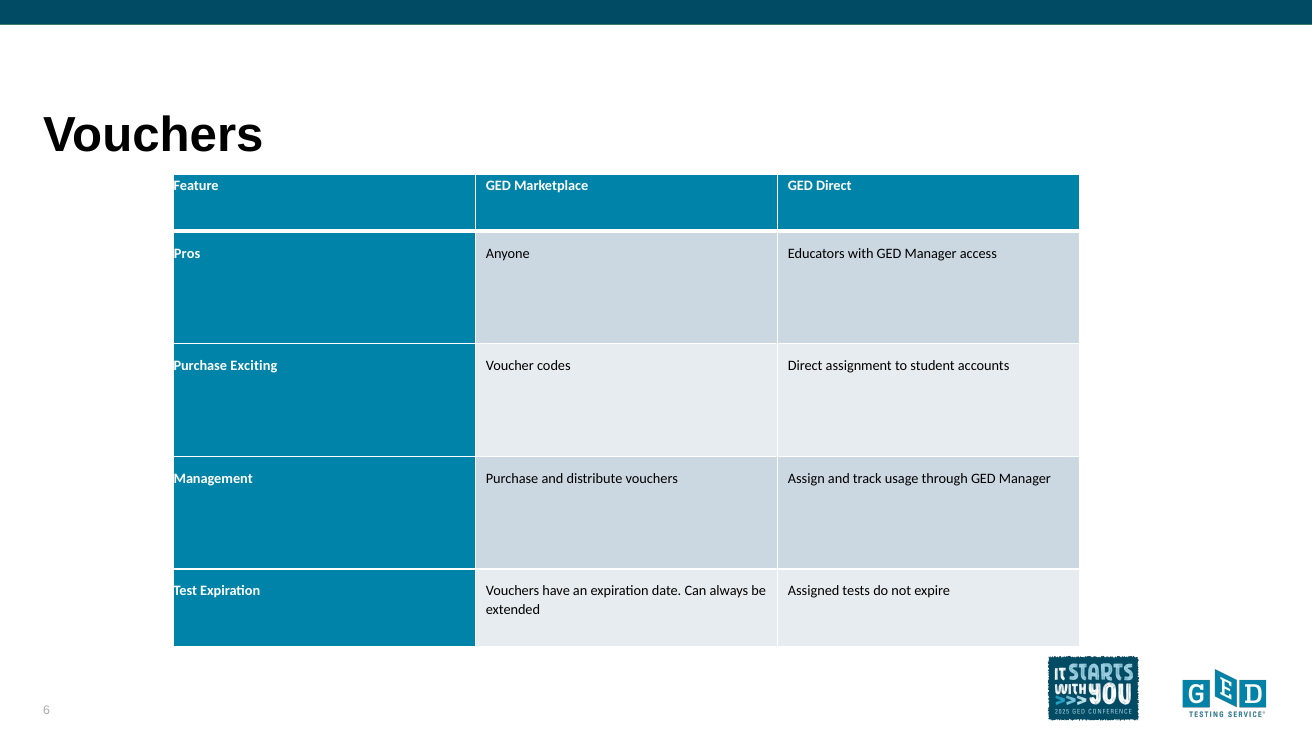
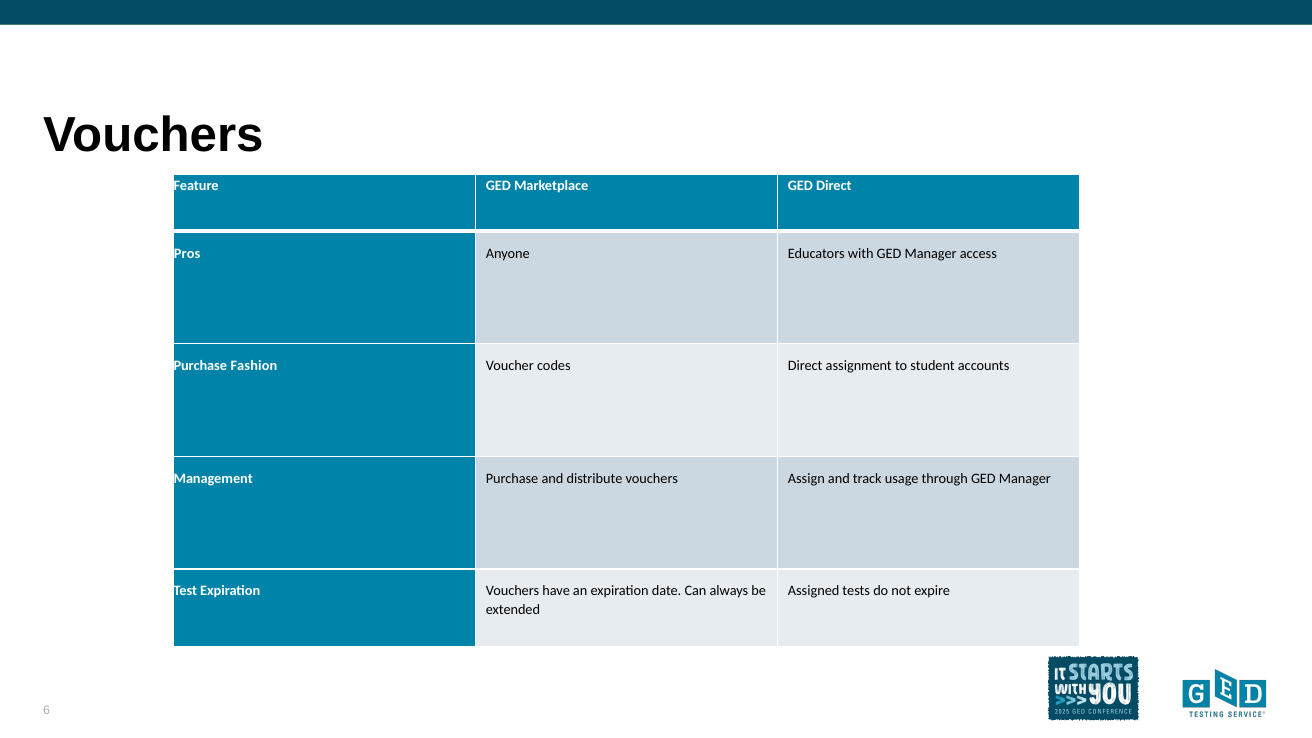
Exciting: Exciting -> Fashion
